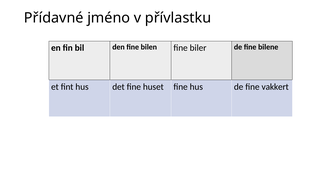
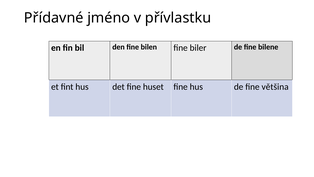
vakkert: vakkert -> většina
